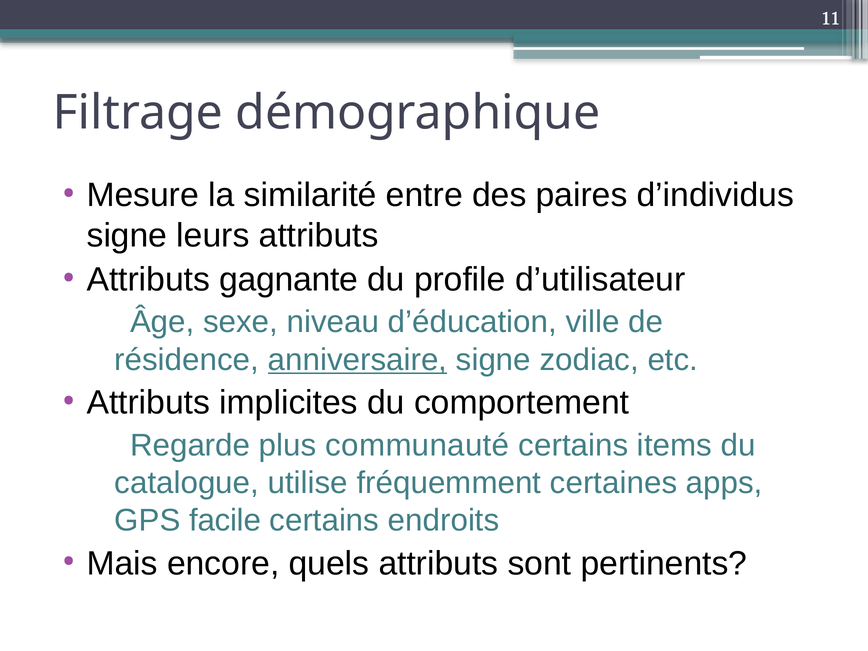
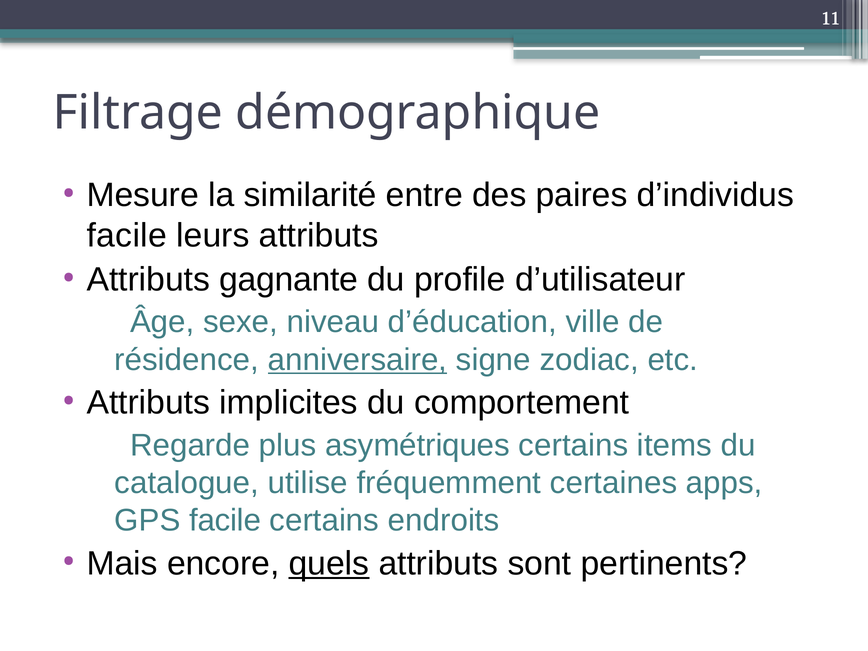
signe at (127, 236): signe -> facile
communauté: communauté -> asymétriques
quels underline: none -> present
